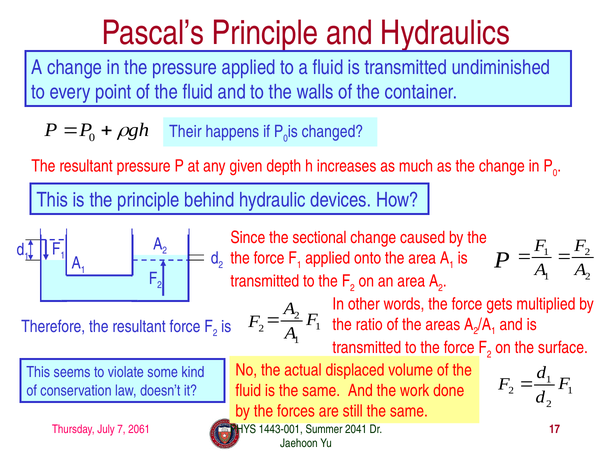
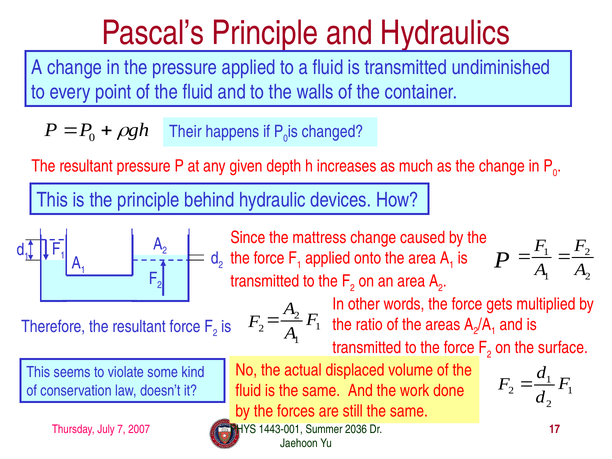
sectional: sectional -> mattress
2061: 2061 -> 2007
2041: 2041 -> 2036
